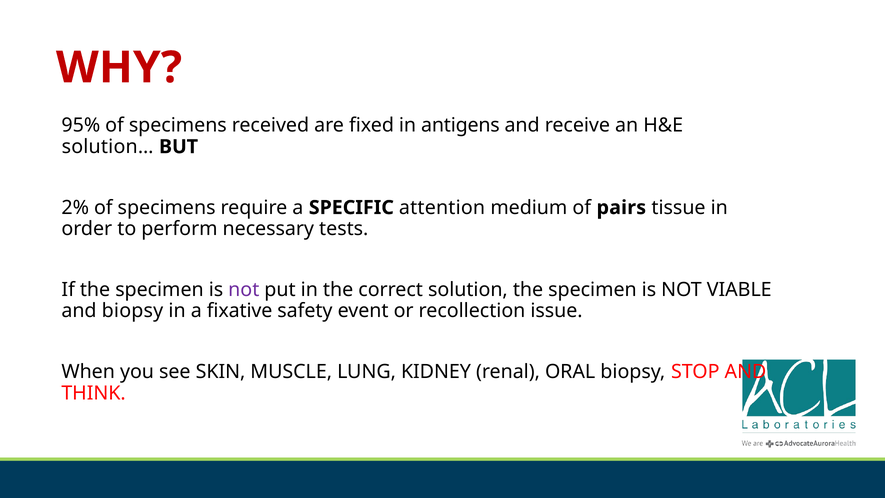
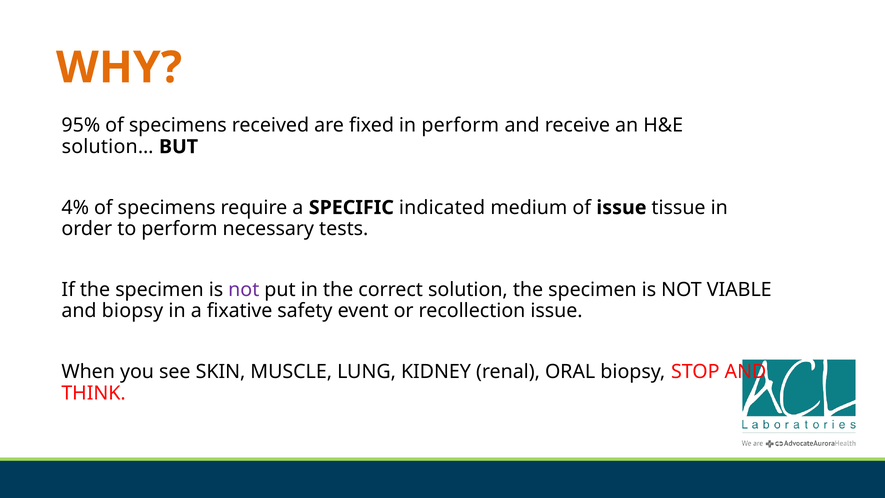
WHY colour: red -> orange
in antigens: antigens -> perform
2%: 2% -> 4%
attention: attention -> indicated
of pairs: pairs -> issue
